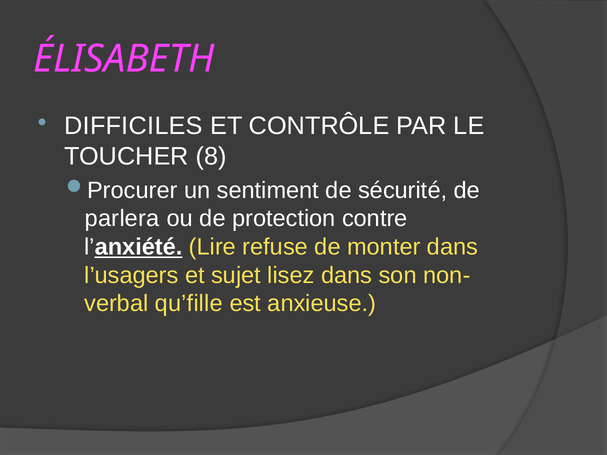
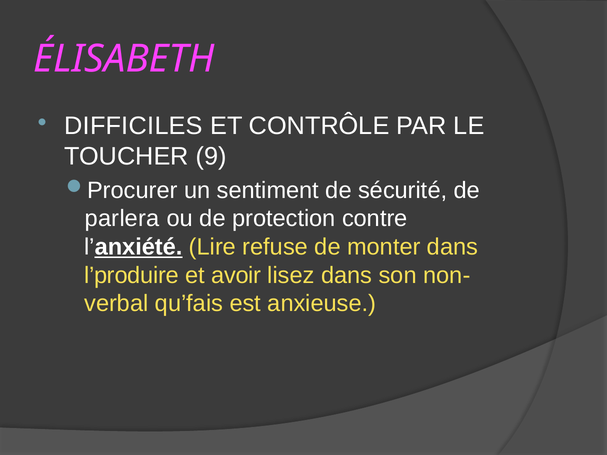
8: 8 -> 9
l’usagers: l’usagers -> l’produire
sujet: sujet -> avoir
qu’fille: qu’fille -> qu’fais
